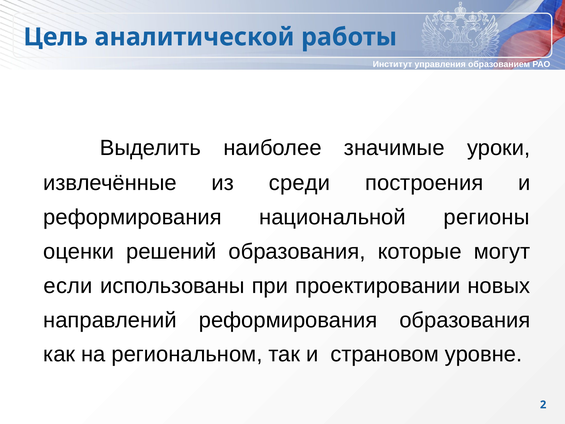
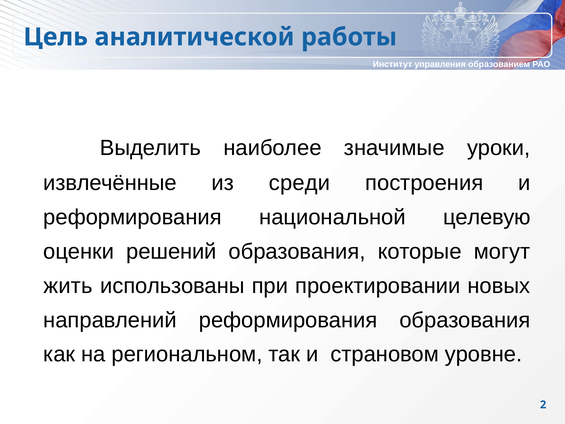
регионы: регионы -> целевую
если: если -> жить
